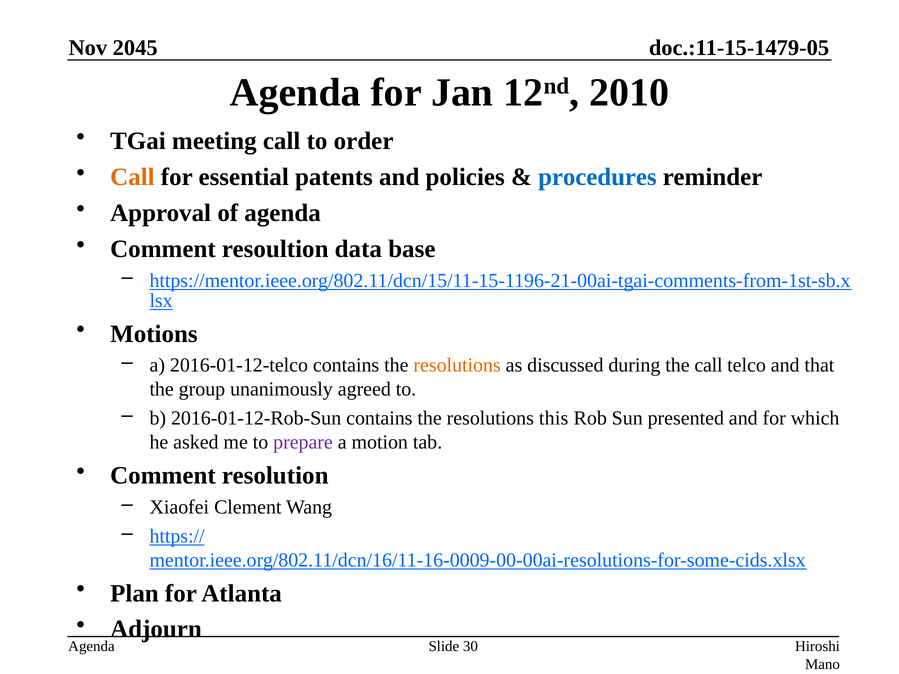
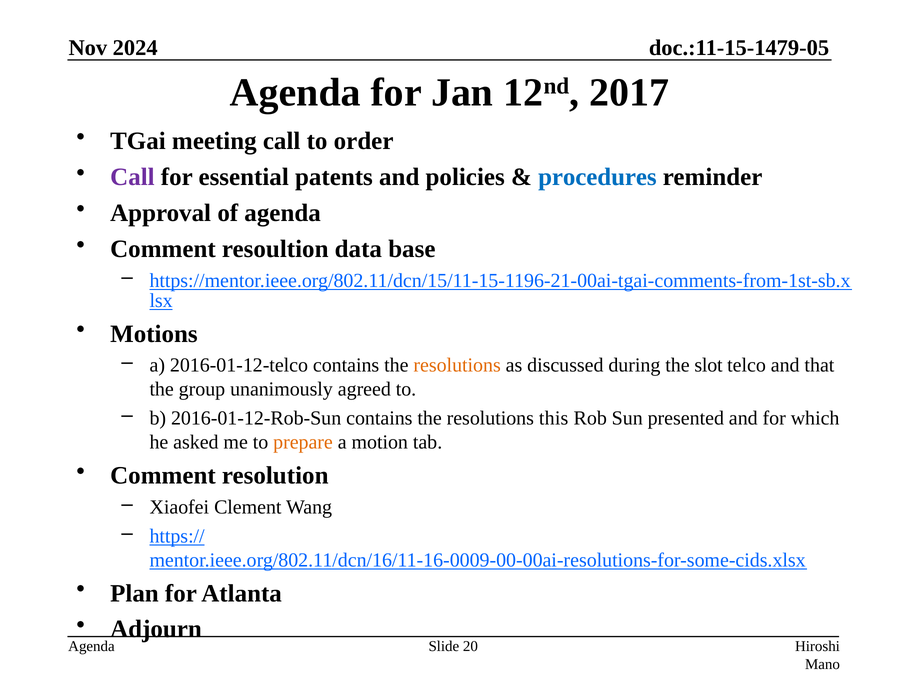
2045: 2045 -> 2024
2010: 2010 -> 2017
Call at (132, 177) colour: orange -> purple
the call: call -> slot
prepare colour: purple -> orange
30: 30 -> 20
